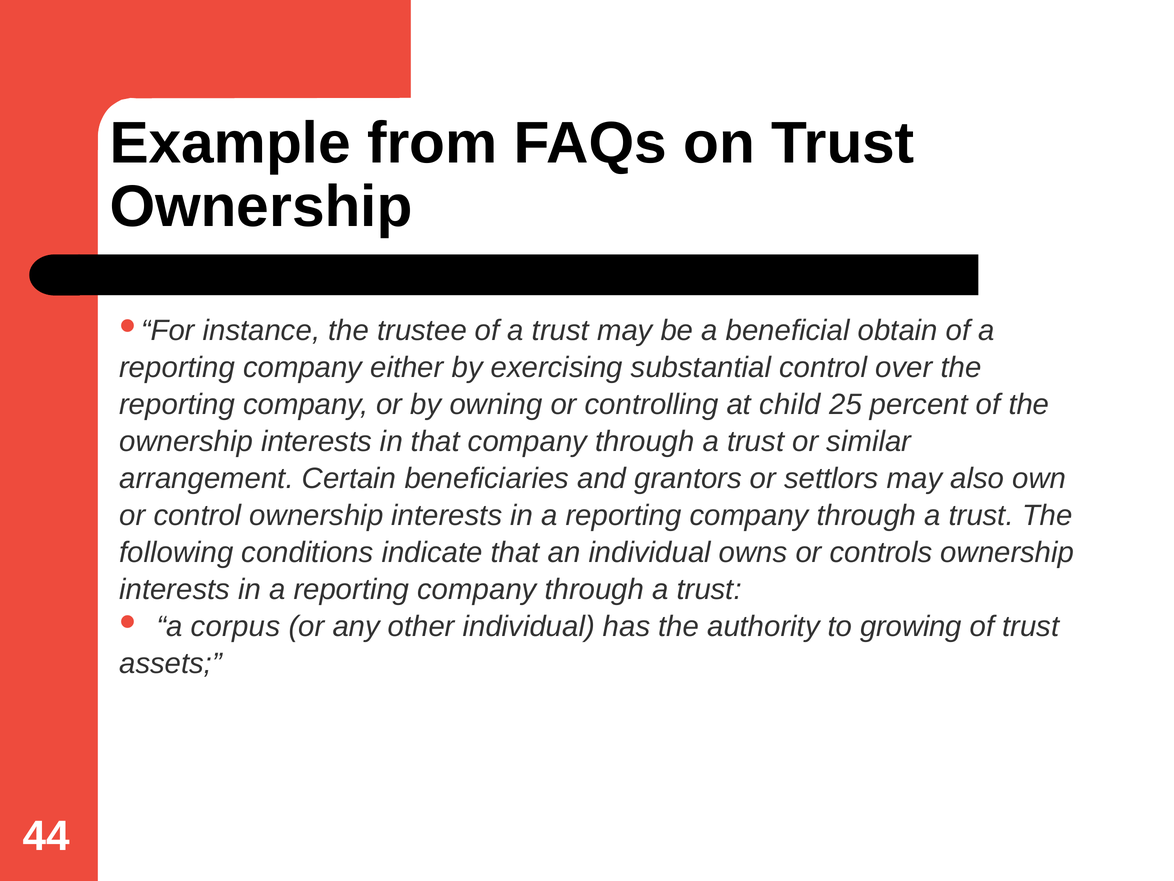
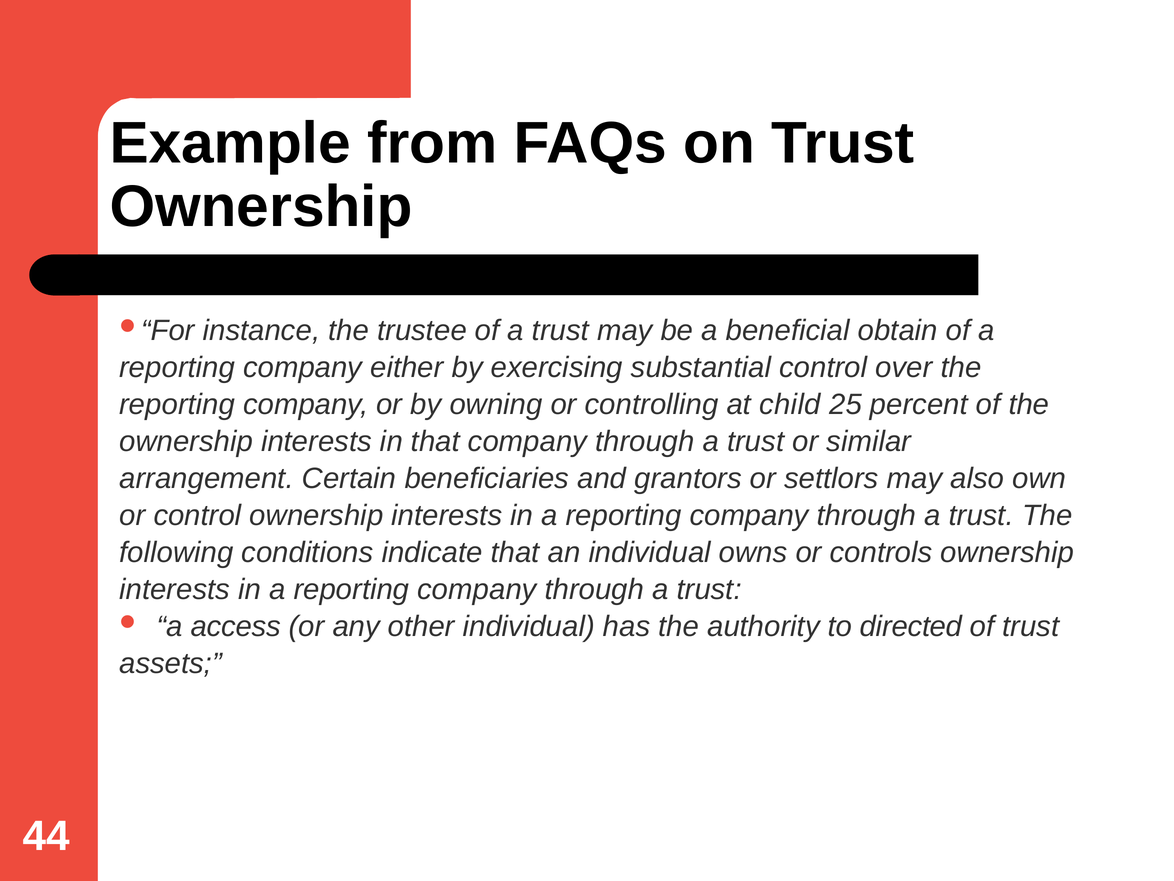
corpus: corpus -> access
growing: growing -> directed
